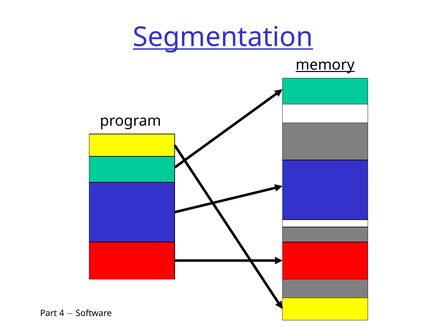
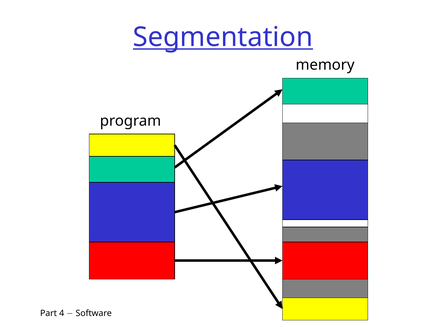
memory underline: present -> none
